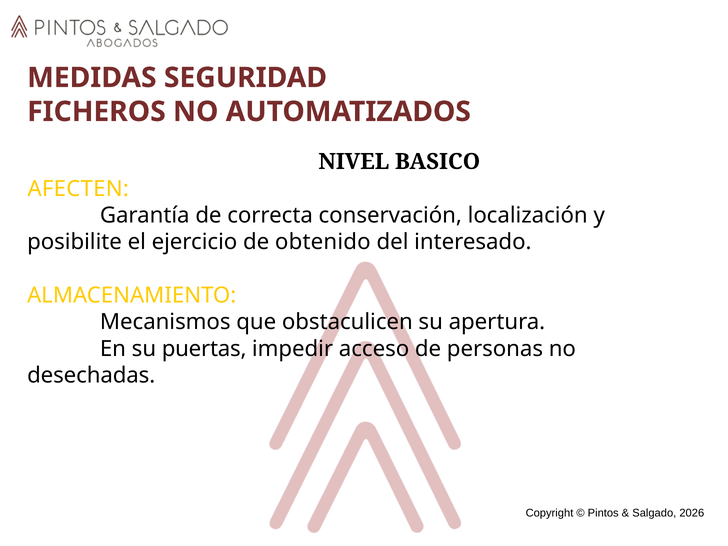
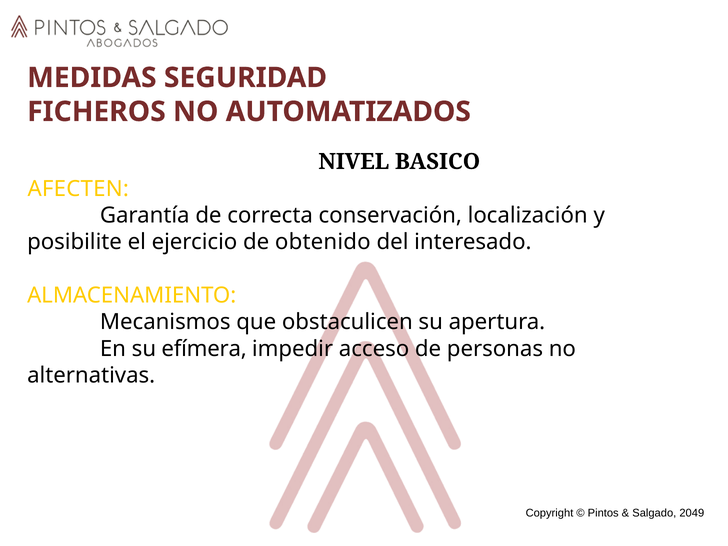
puertas: puertas -> efímera
desechadas: desechadas -> alternativas
2026: 2026 -> 2049
